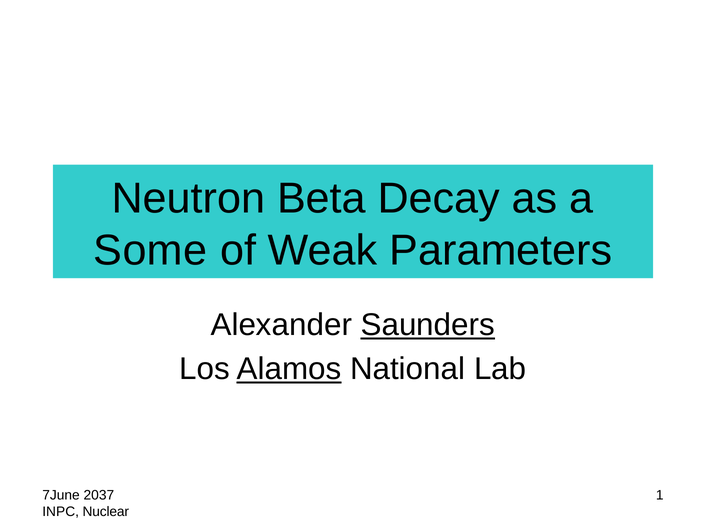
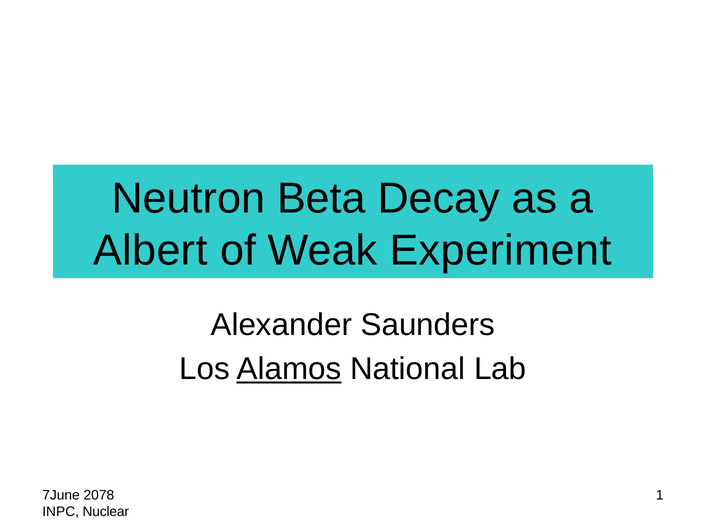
Some: Some -> Albert
Parameters: Parameters -> Experiment
Saunders underline: present -> none
2037: 2037 -> 2078
